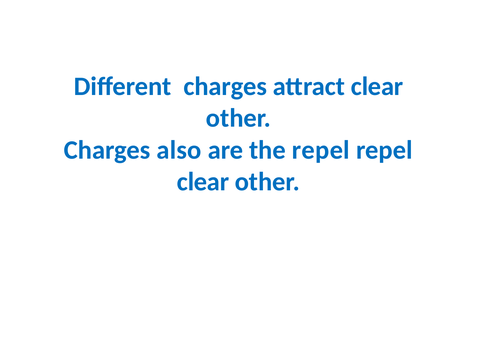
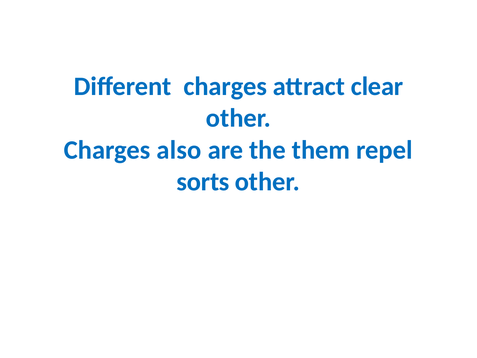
the repel: repel -> them
clear at (203, 182): clear -> sorts
